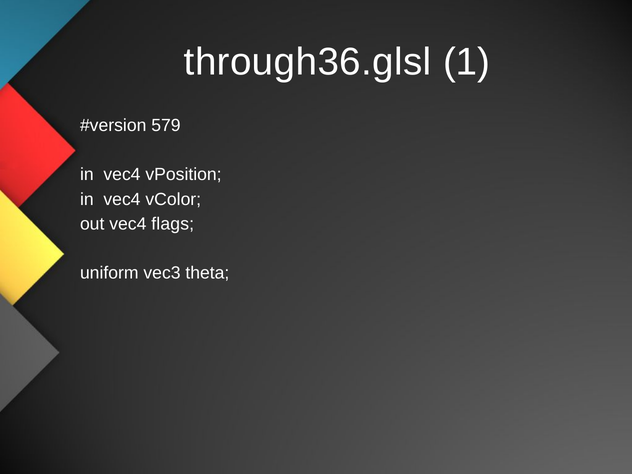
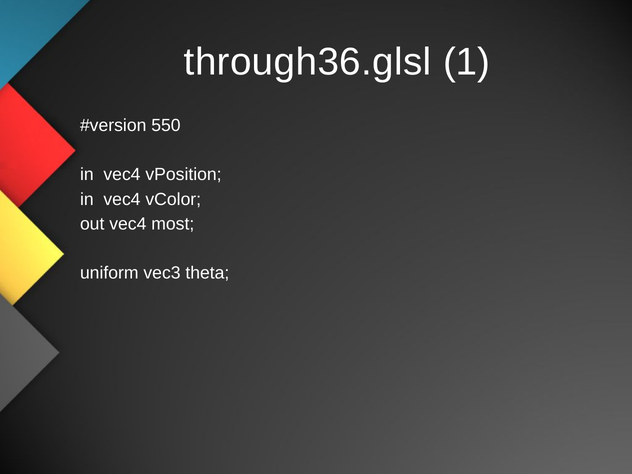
579: 579 -> 550
flags: flags -> most
